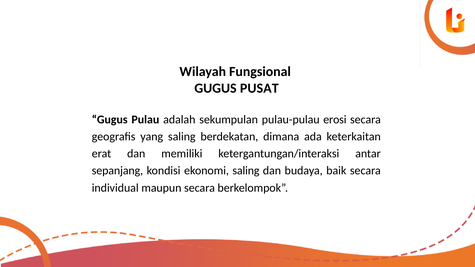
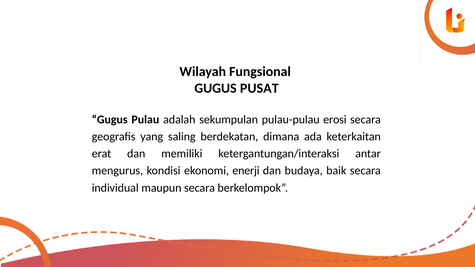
sepanjang: sepanjang -> mengurus
ekonomi saling: saling -> enerji
